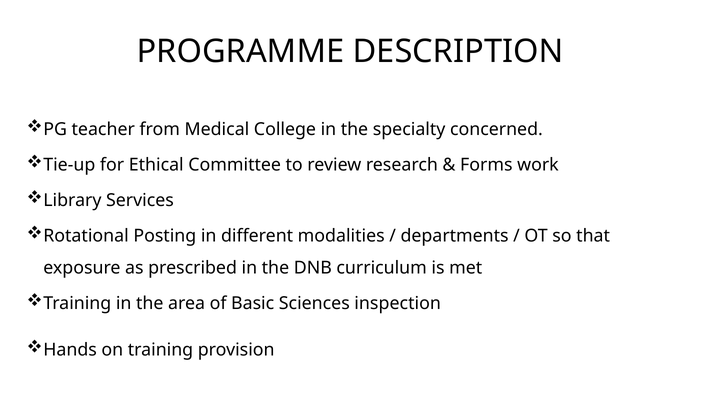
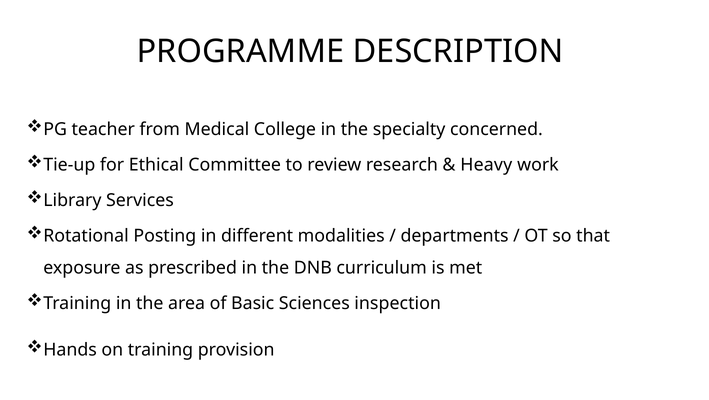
Forms: Forms -> Heavy
